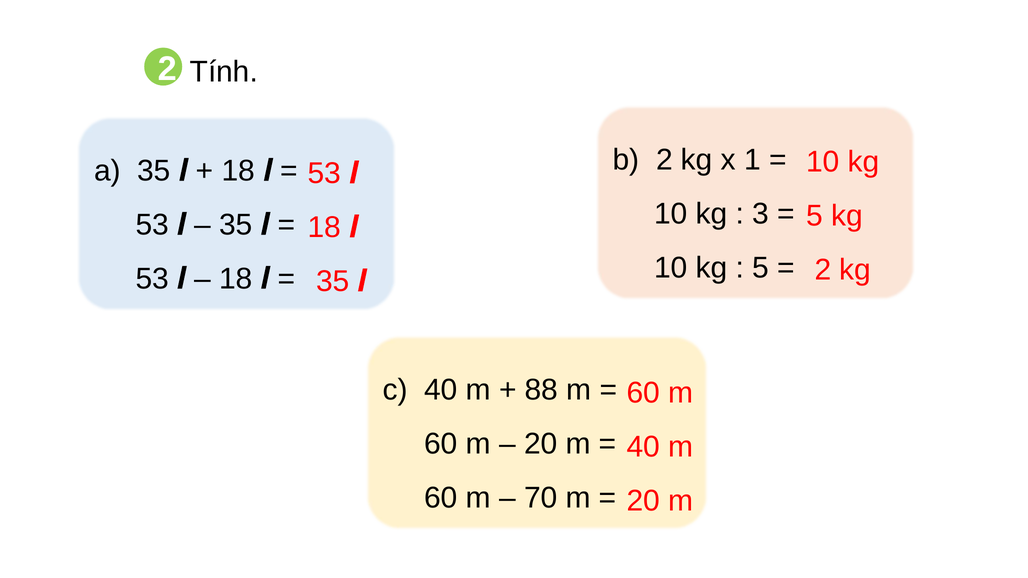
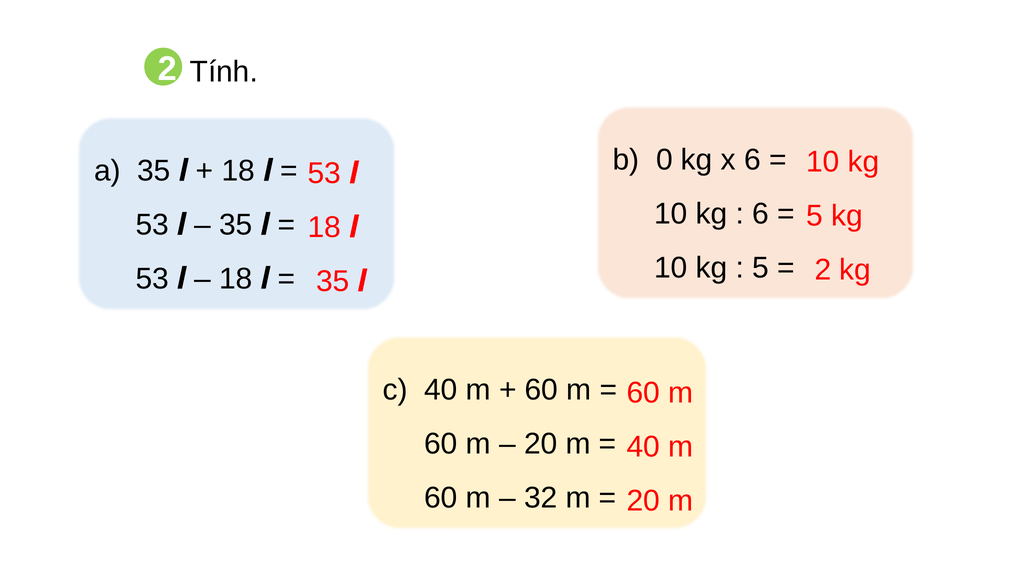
b 2: 2 -> 0
x 1: 1 -> 6
3 at (761, 214): 3 -> 6
88 at (542, 390): 88 -> 60
70: 70 -> 32
